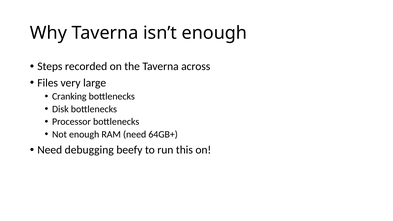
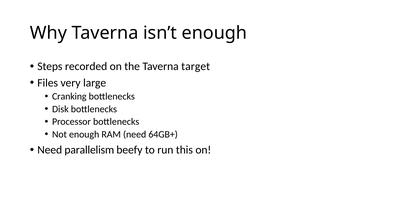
across: across -> target
debugging: debugging -> parallelism
